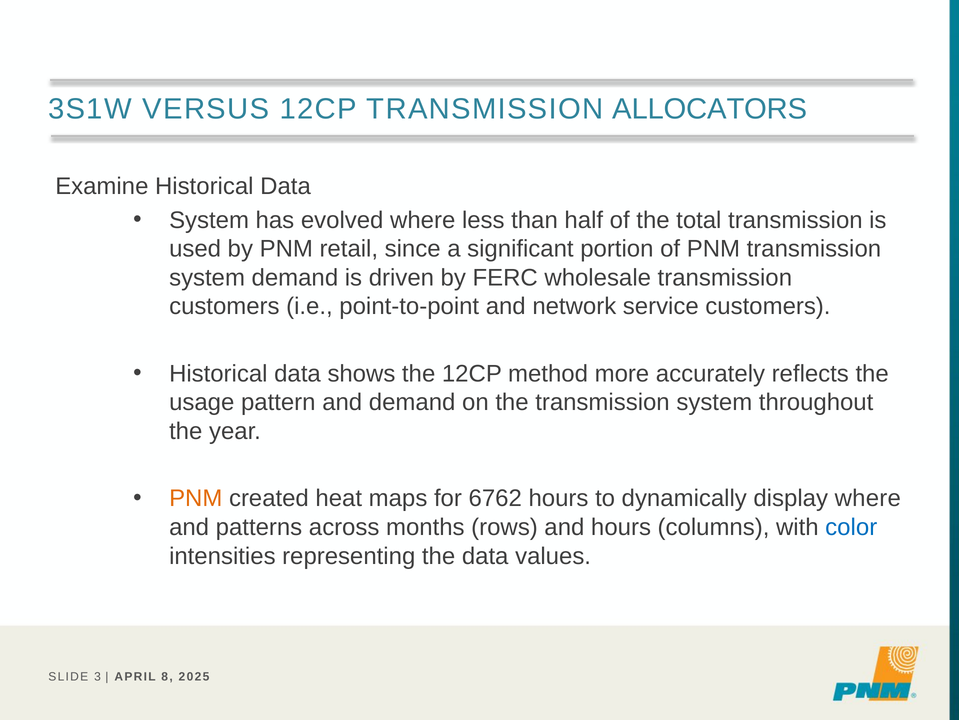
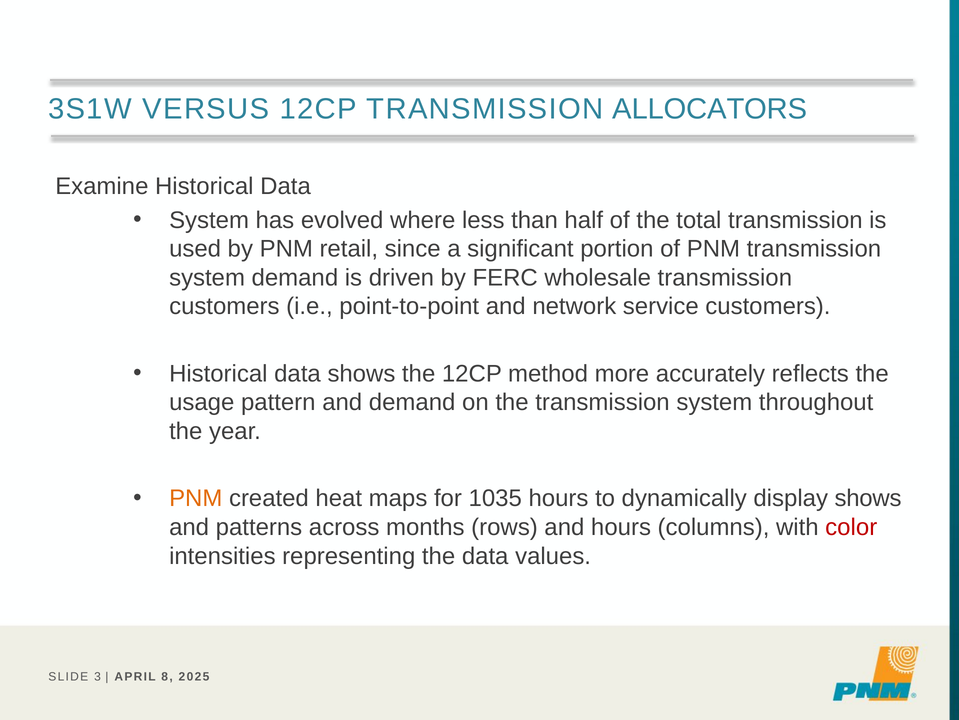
6762: 6762 -> 1035
display where: where -> shows
color colour: blue -> red
